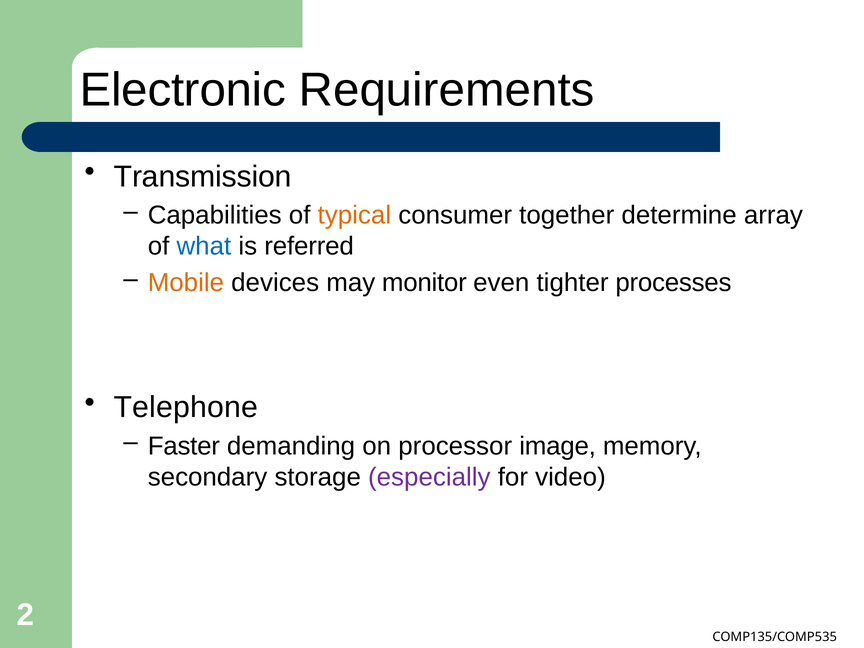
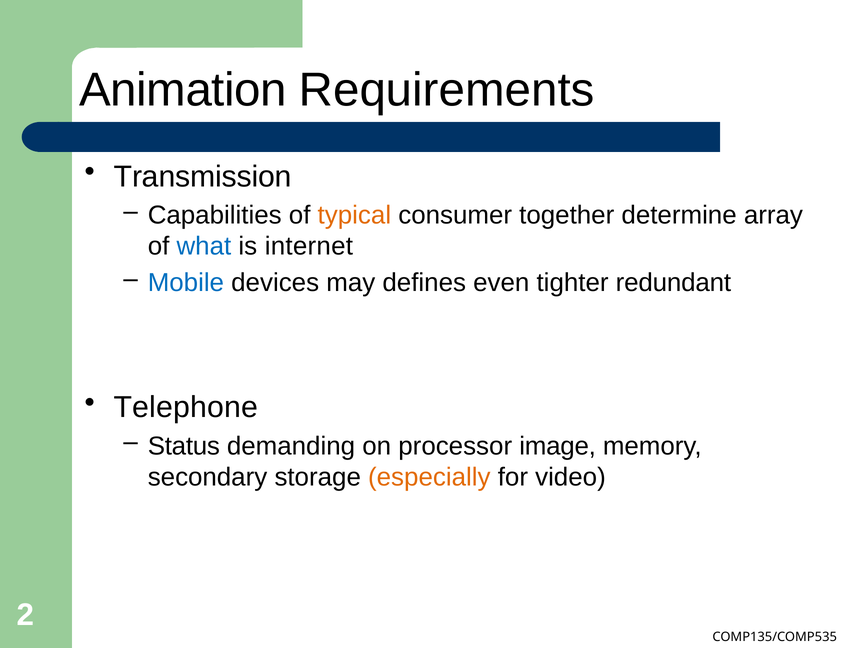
Electronic: Electronic -> Animation
referred: referred -> internet
Mobile colour: orange -> blue
monitor: monitor -> defines
processes: processes -> redundant
Faster: Faster -> Status
especially colour: purple -> orange
